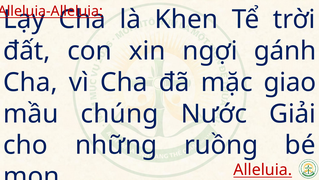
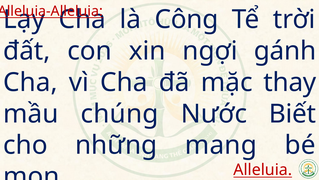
Khen: Khen -> Công
giao: giao -> thay
Giải: Giải -> Biết
ruồng: ruồng -> mang
